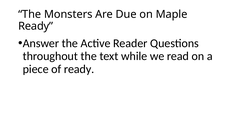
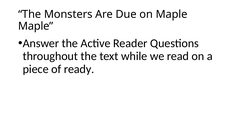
Ready at (36, 26): Ready -> Maple
